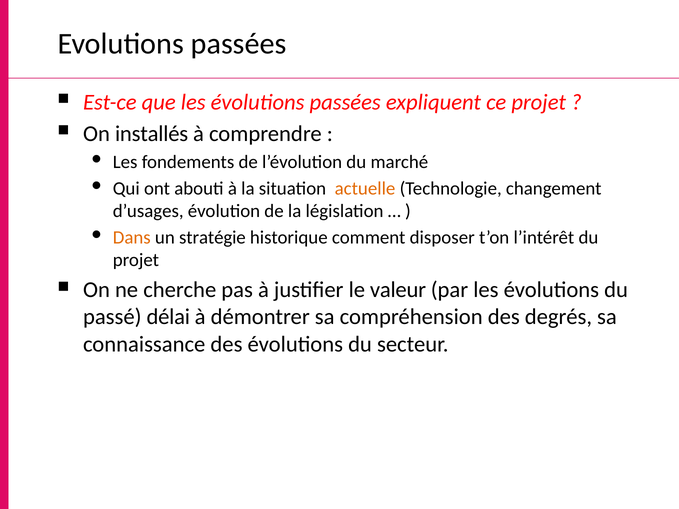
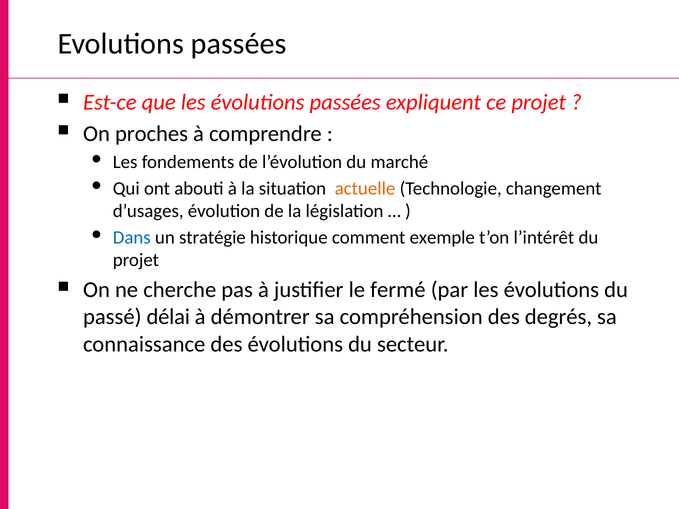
installés: installés -> proches
Dans colour: orange -> blue
disposer: disposer -> exemple
valeur: valeur -> fermé
